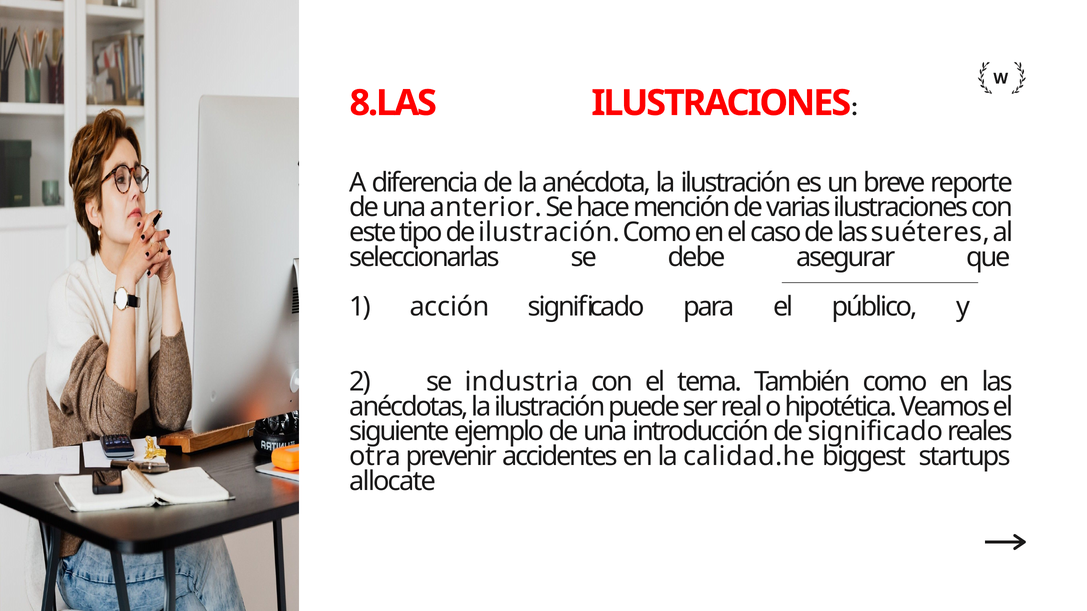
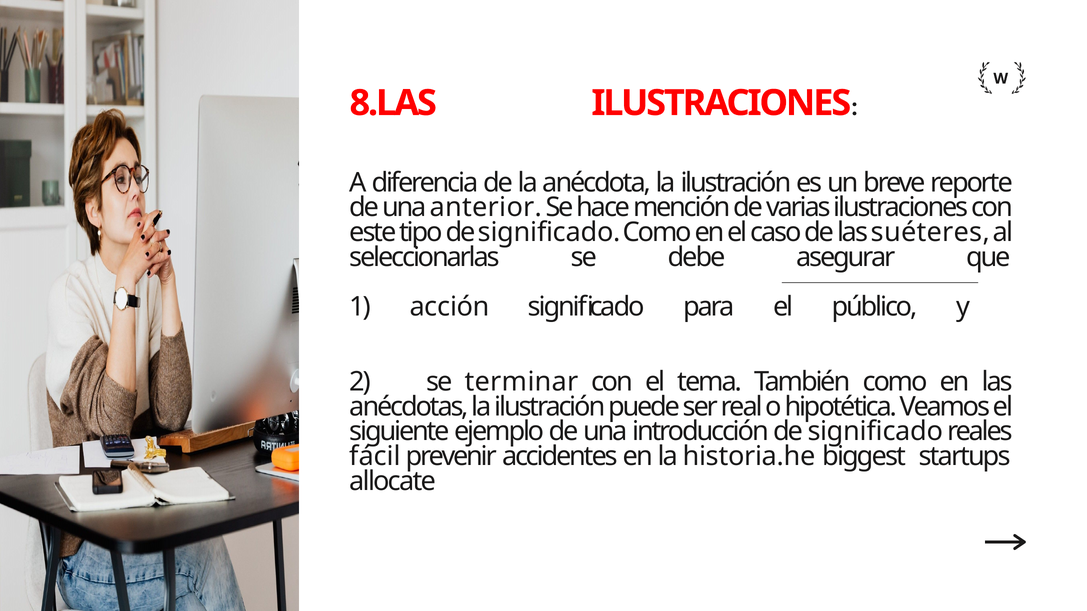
tipo de ilustración: ilustración -> significado
industria: industria -> terminar
otra: otra -> fácil
calidad.he: calidad.he -> historia.he
